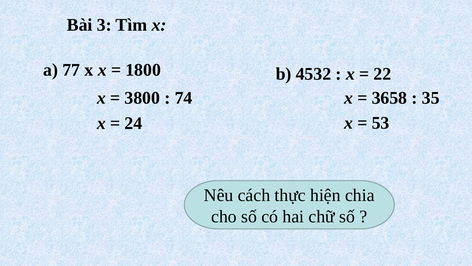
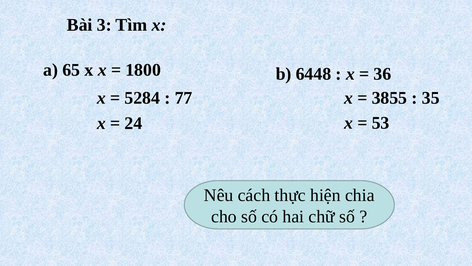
77: 77 -> 65
4532: 4532 -> 6448
22: 22 -> 36
3800: 3800 -> 5284
74: 74 -> 77
3658: 3658 -> 3855
